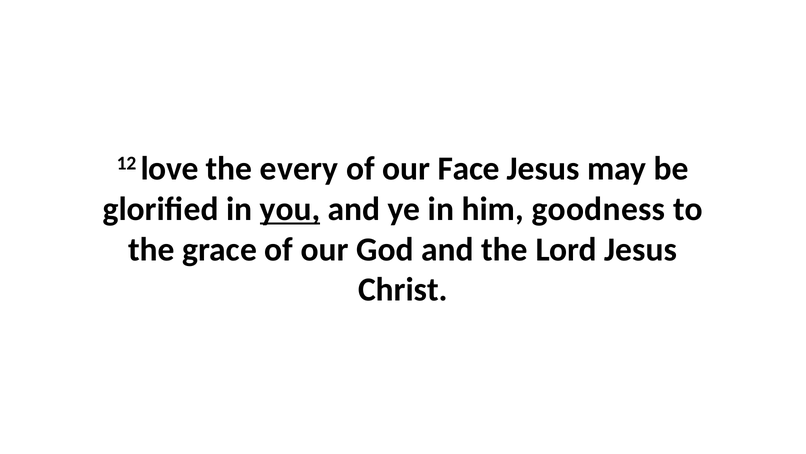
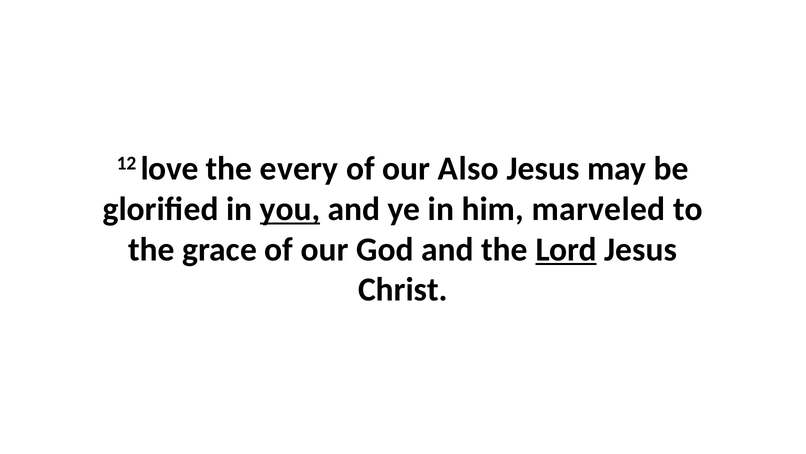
Face: Face -> Also
goodness: goodness -> marveled
Lord underline: none -> present
